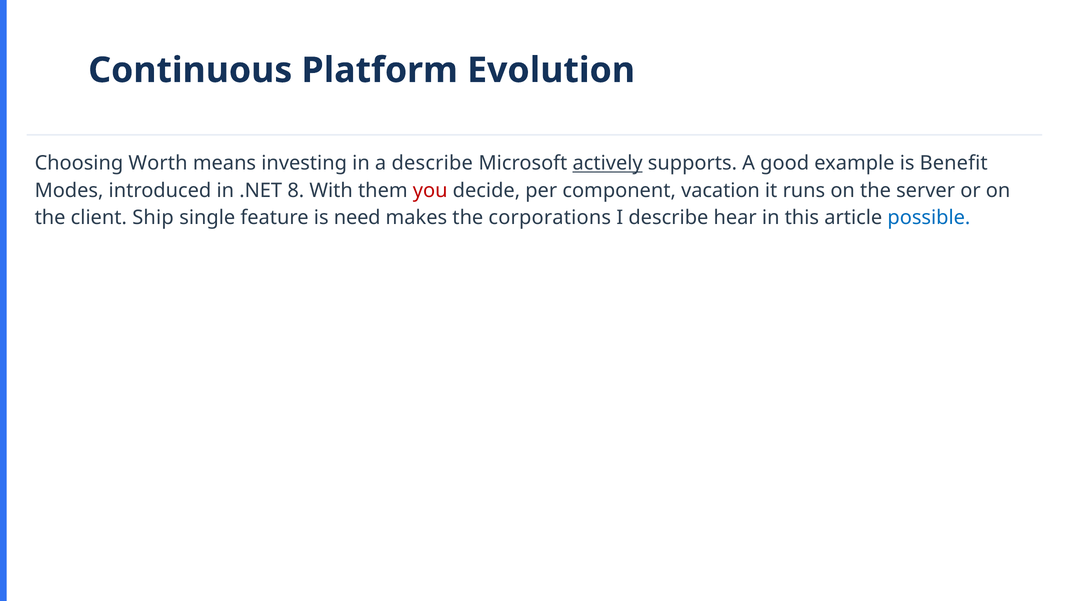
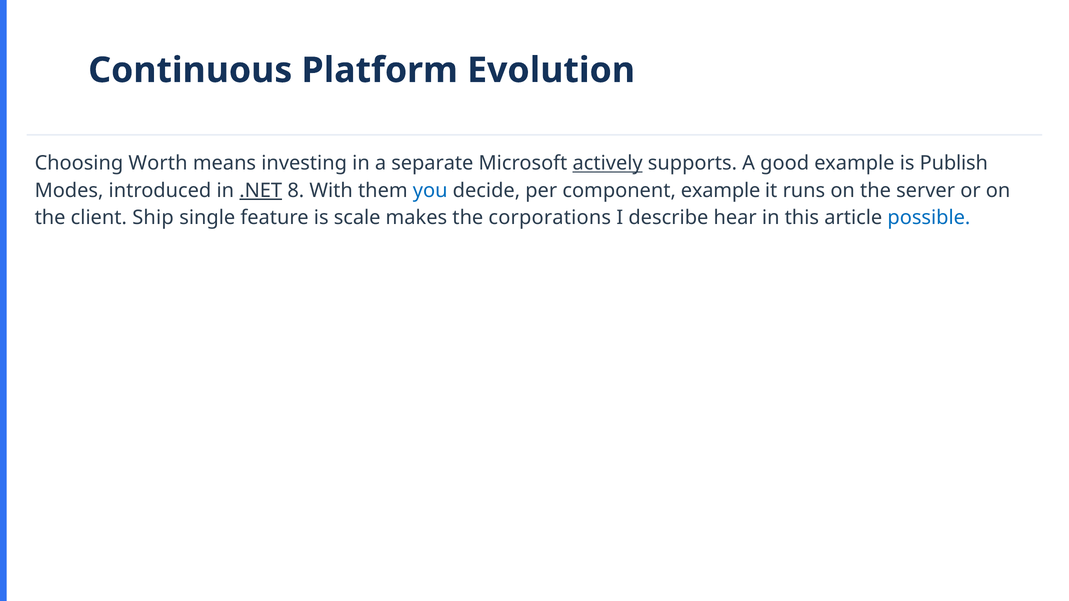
a describe: describe -> separate
Benefit: Benefit -> Publish
.NET underline: none -> present
you colour: red -> blue
component vacation: vacation -> example
need: need -> scale
